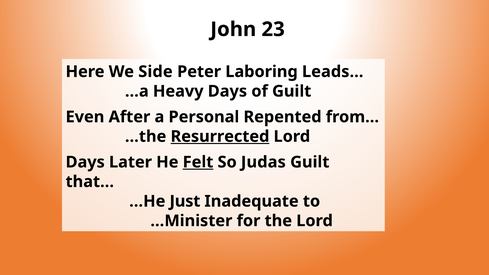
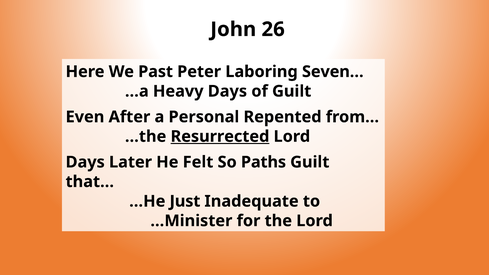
23: 23 -> 26
Side: Side -> Past
Leads…: Leads… -> Seven…
Felt underline: present -> none
Judas: Judas -> Paths
